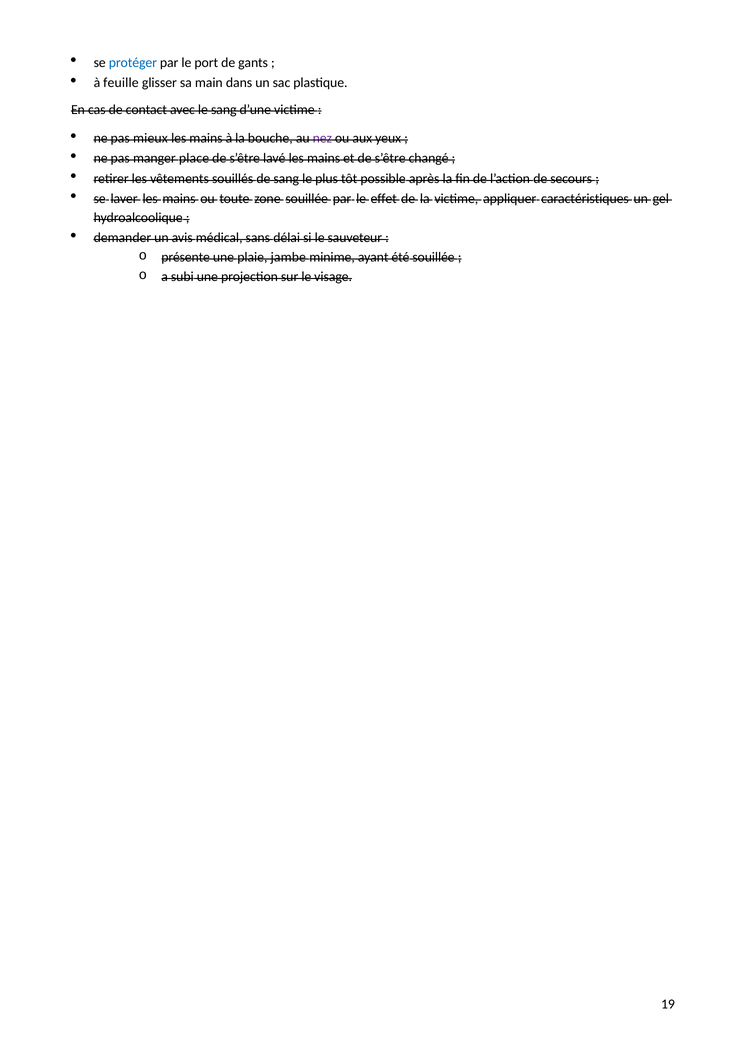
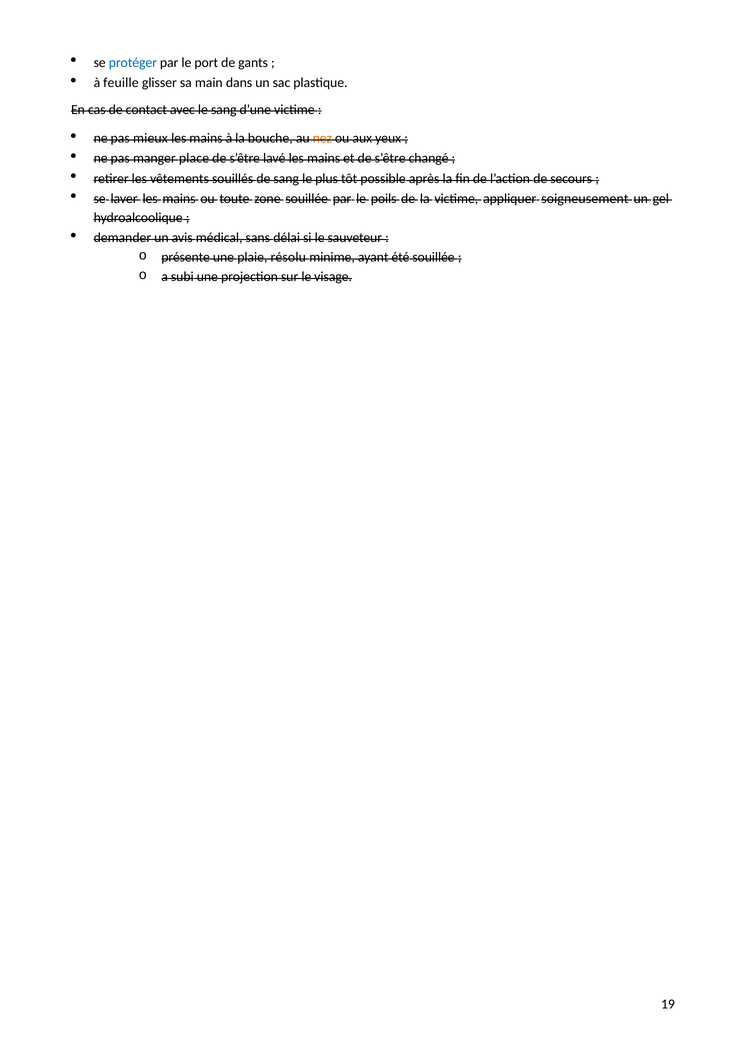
nez colour: purple -> orange
effet: effet -> poils
caractéristiques: caractéristiques -> soigneusement
jambe: jambe -> résolu
